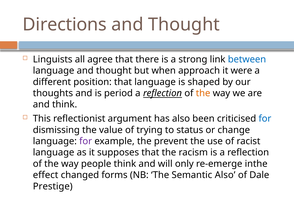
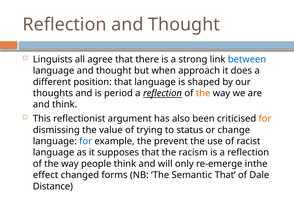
Directions at (65, 25): Directions -> Reflection
were: were -> does
for at (265, 118) colour: blue -> orange
for at (86, 141) colour: purple -> blue
Semantic Also: Also -> That
Prestige: Prestige -> Distance
